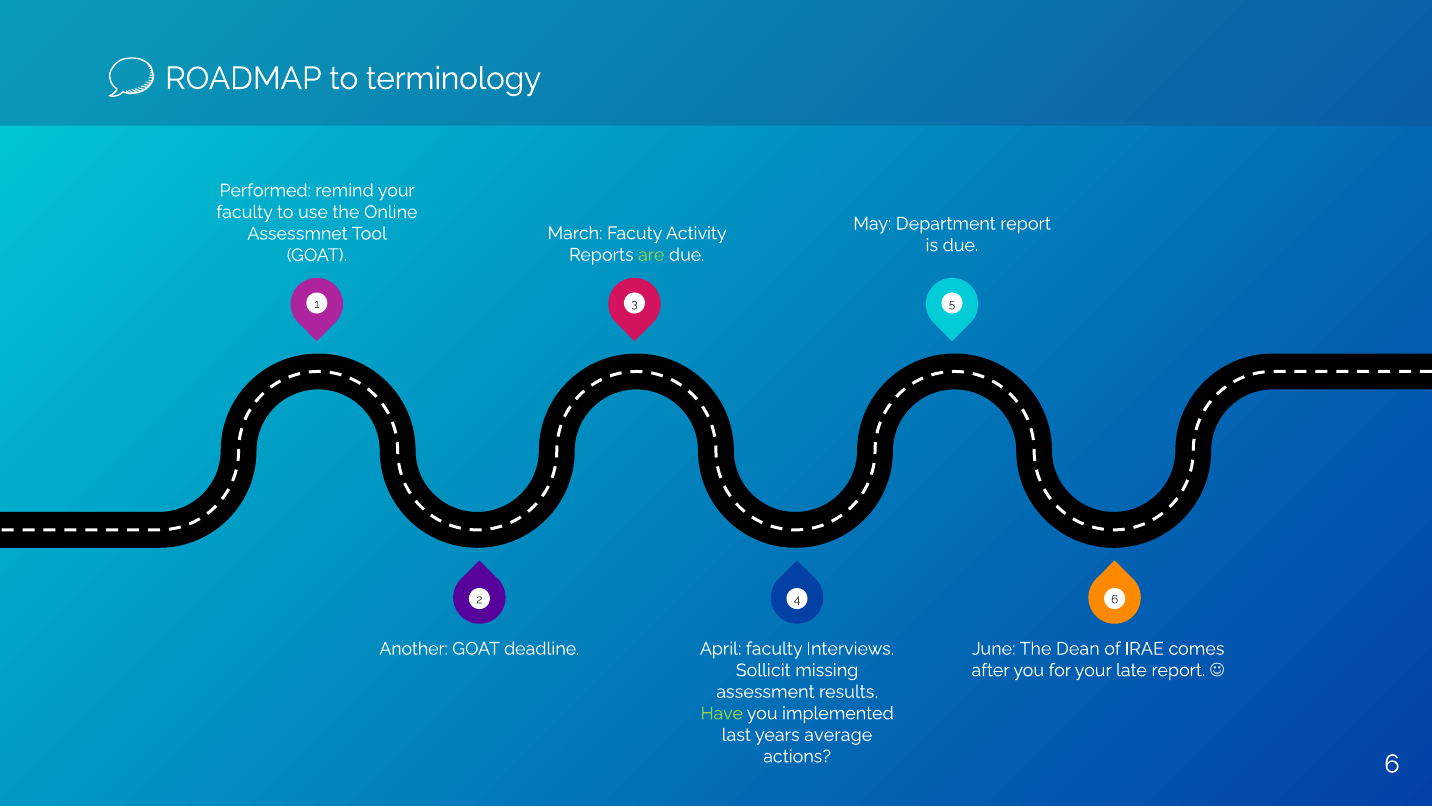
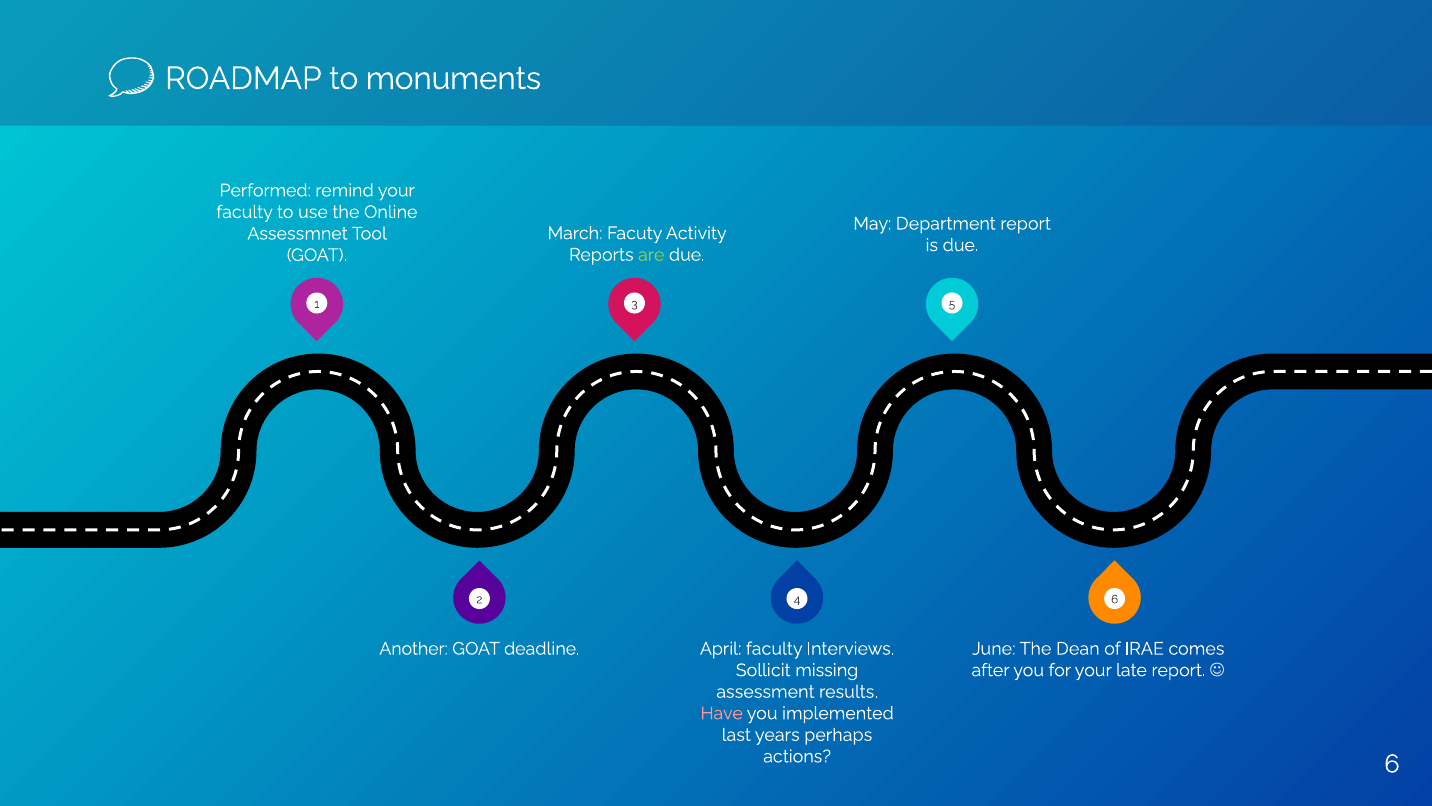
terminology: terminology -> monuments
Have colour: light green -> pink
average: average -> perhaps
